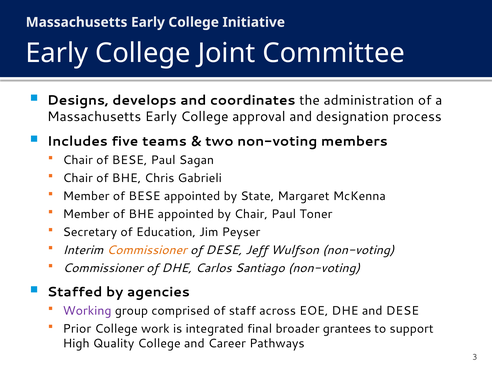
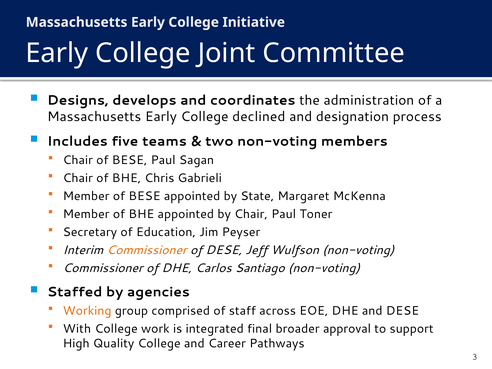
approval: approval -> declined
Working colour: purple -> orange
Prior: Prior -> With
grantees: grantees -> approval
